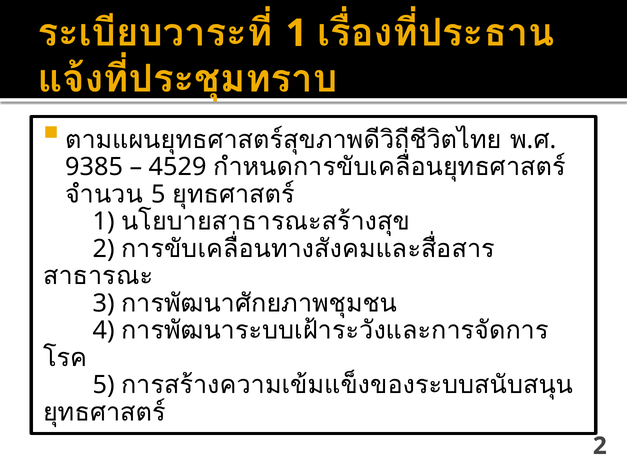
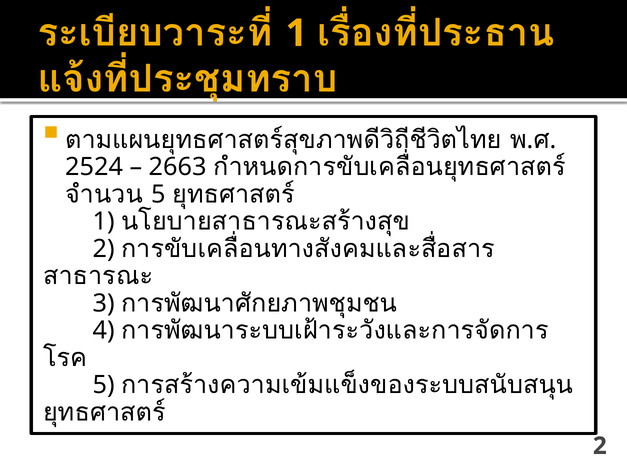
9385: 9385 -> 2524
4529: 4529 -> 2663
